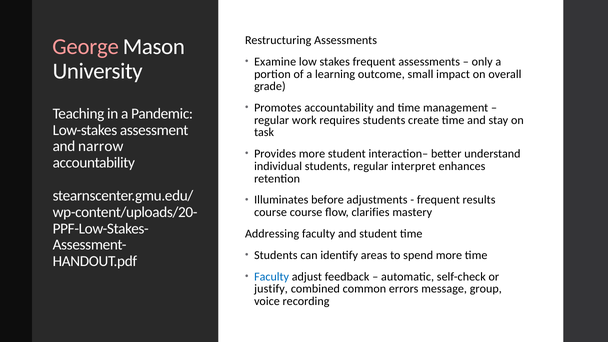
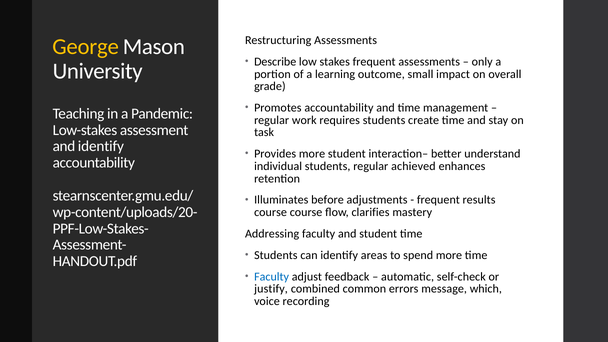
George colour: pink -> yellow
Examine: Examine -> Describe
and narrow: narrow -> identify
interpret: interpret -> achieved
group: group -> which
